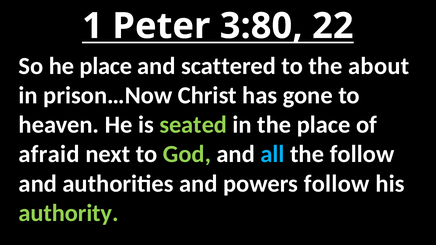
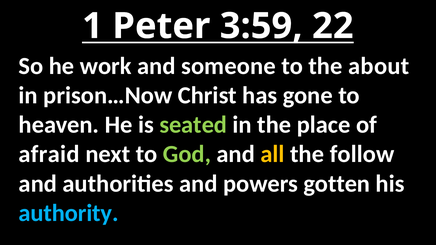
3:80: 3:80 -> 3:59
he place: place -> work
scattered: scattered -> someone
all colour: light blue -> yellow
powers follow: follow -> gotten
authority colour: light green -> light blue
